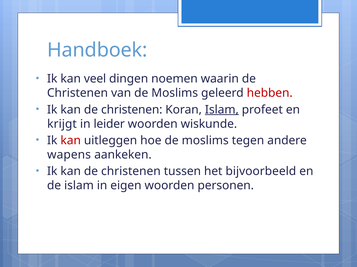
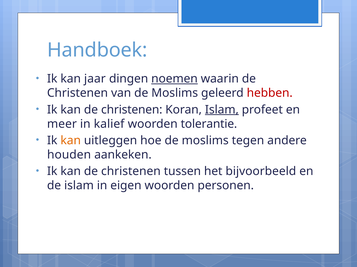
veel: veel -> jaar
noemen underline: none -> present
krijgt: krijgt -> meer
leider: leider -> kalief
wiskunde: wiskunde -> tolerantie
kan at (71, 141) colour: red -> orange
wapens: wapens -> houden
